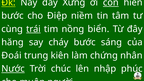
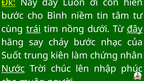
Xứng: Xứng -> Luôn
con underline: present -> none
Điệp: Điệp -> Bình
biển: biển -> dưới
đây at (135, 29) underline: none -> present
sáng: sáng -> nhạc
Đoái: Đoái -> Suốt
